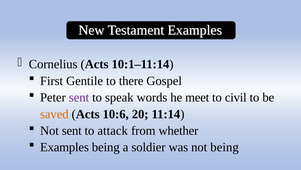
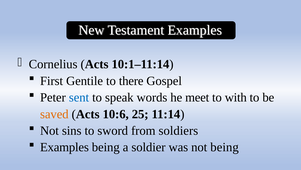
sent at (79, 97) colour: purple -> blue
civil: civil -> with
20: 20 -> 25
Not sent: sent -> sins
attack: attack -> sword
whether: whether -> soldiers
